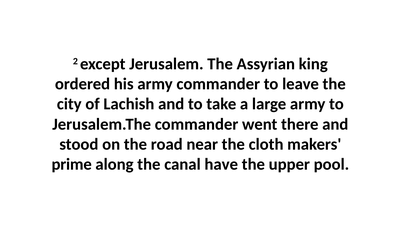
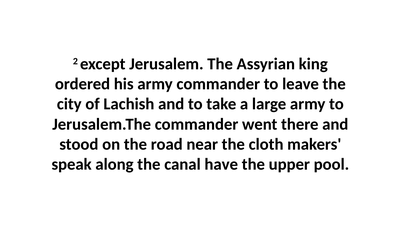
prime: prime -> speak
